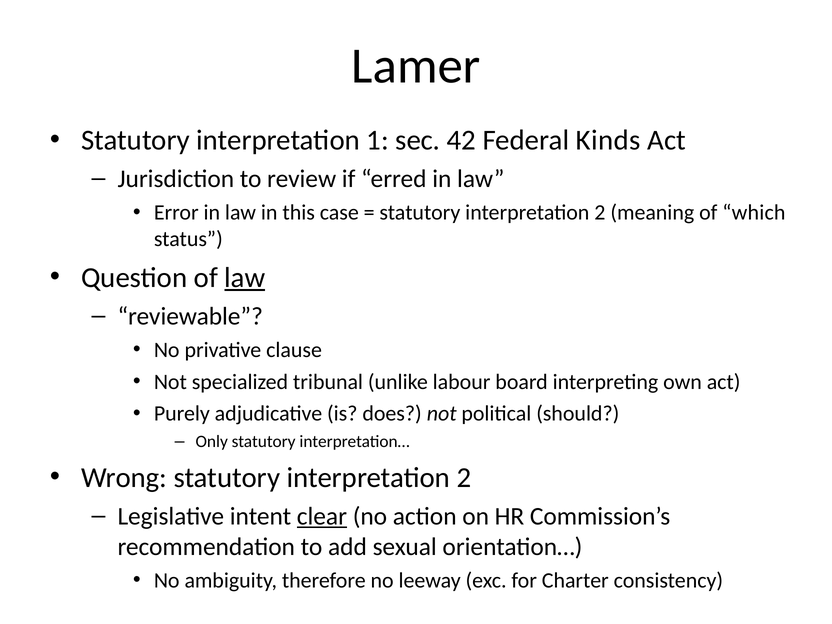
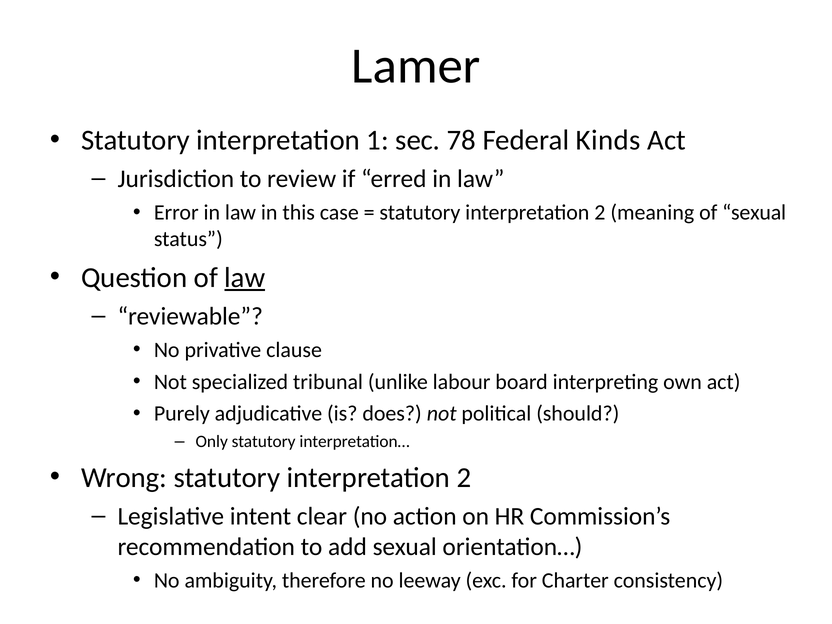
42: 42 -> 78
of which: which -> sexual
clear underline: present -> none
